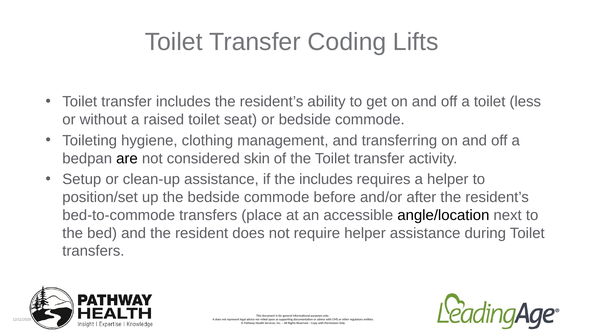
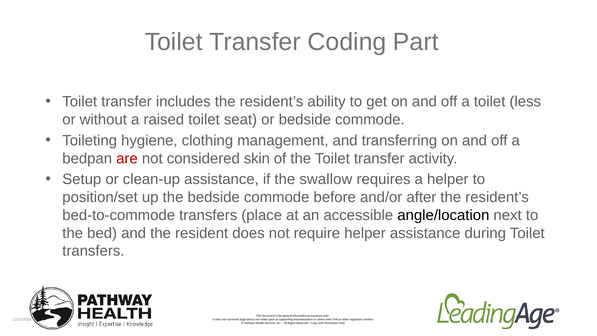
Lifts: Lifts -> Part
are colour: black -> red
the includes: includes -> swallow
